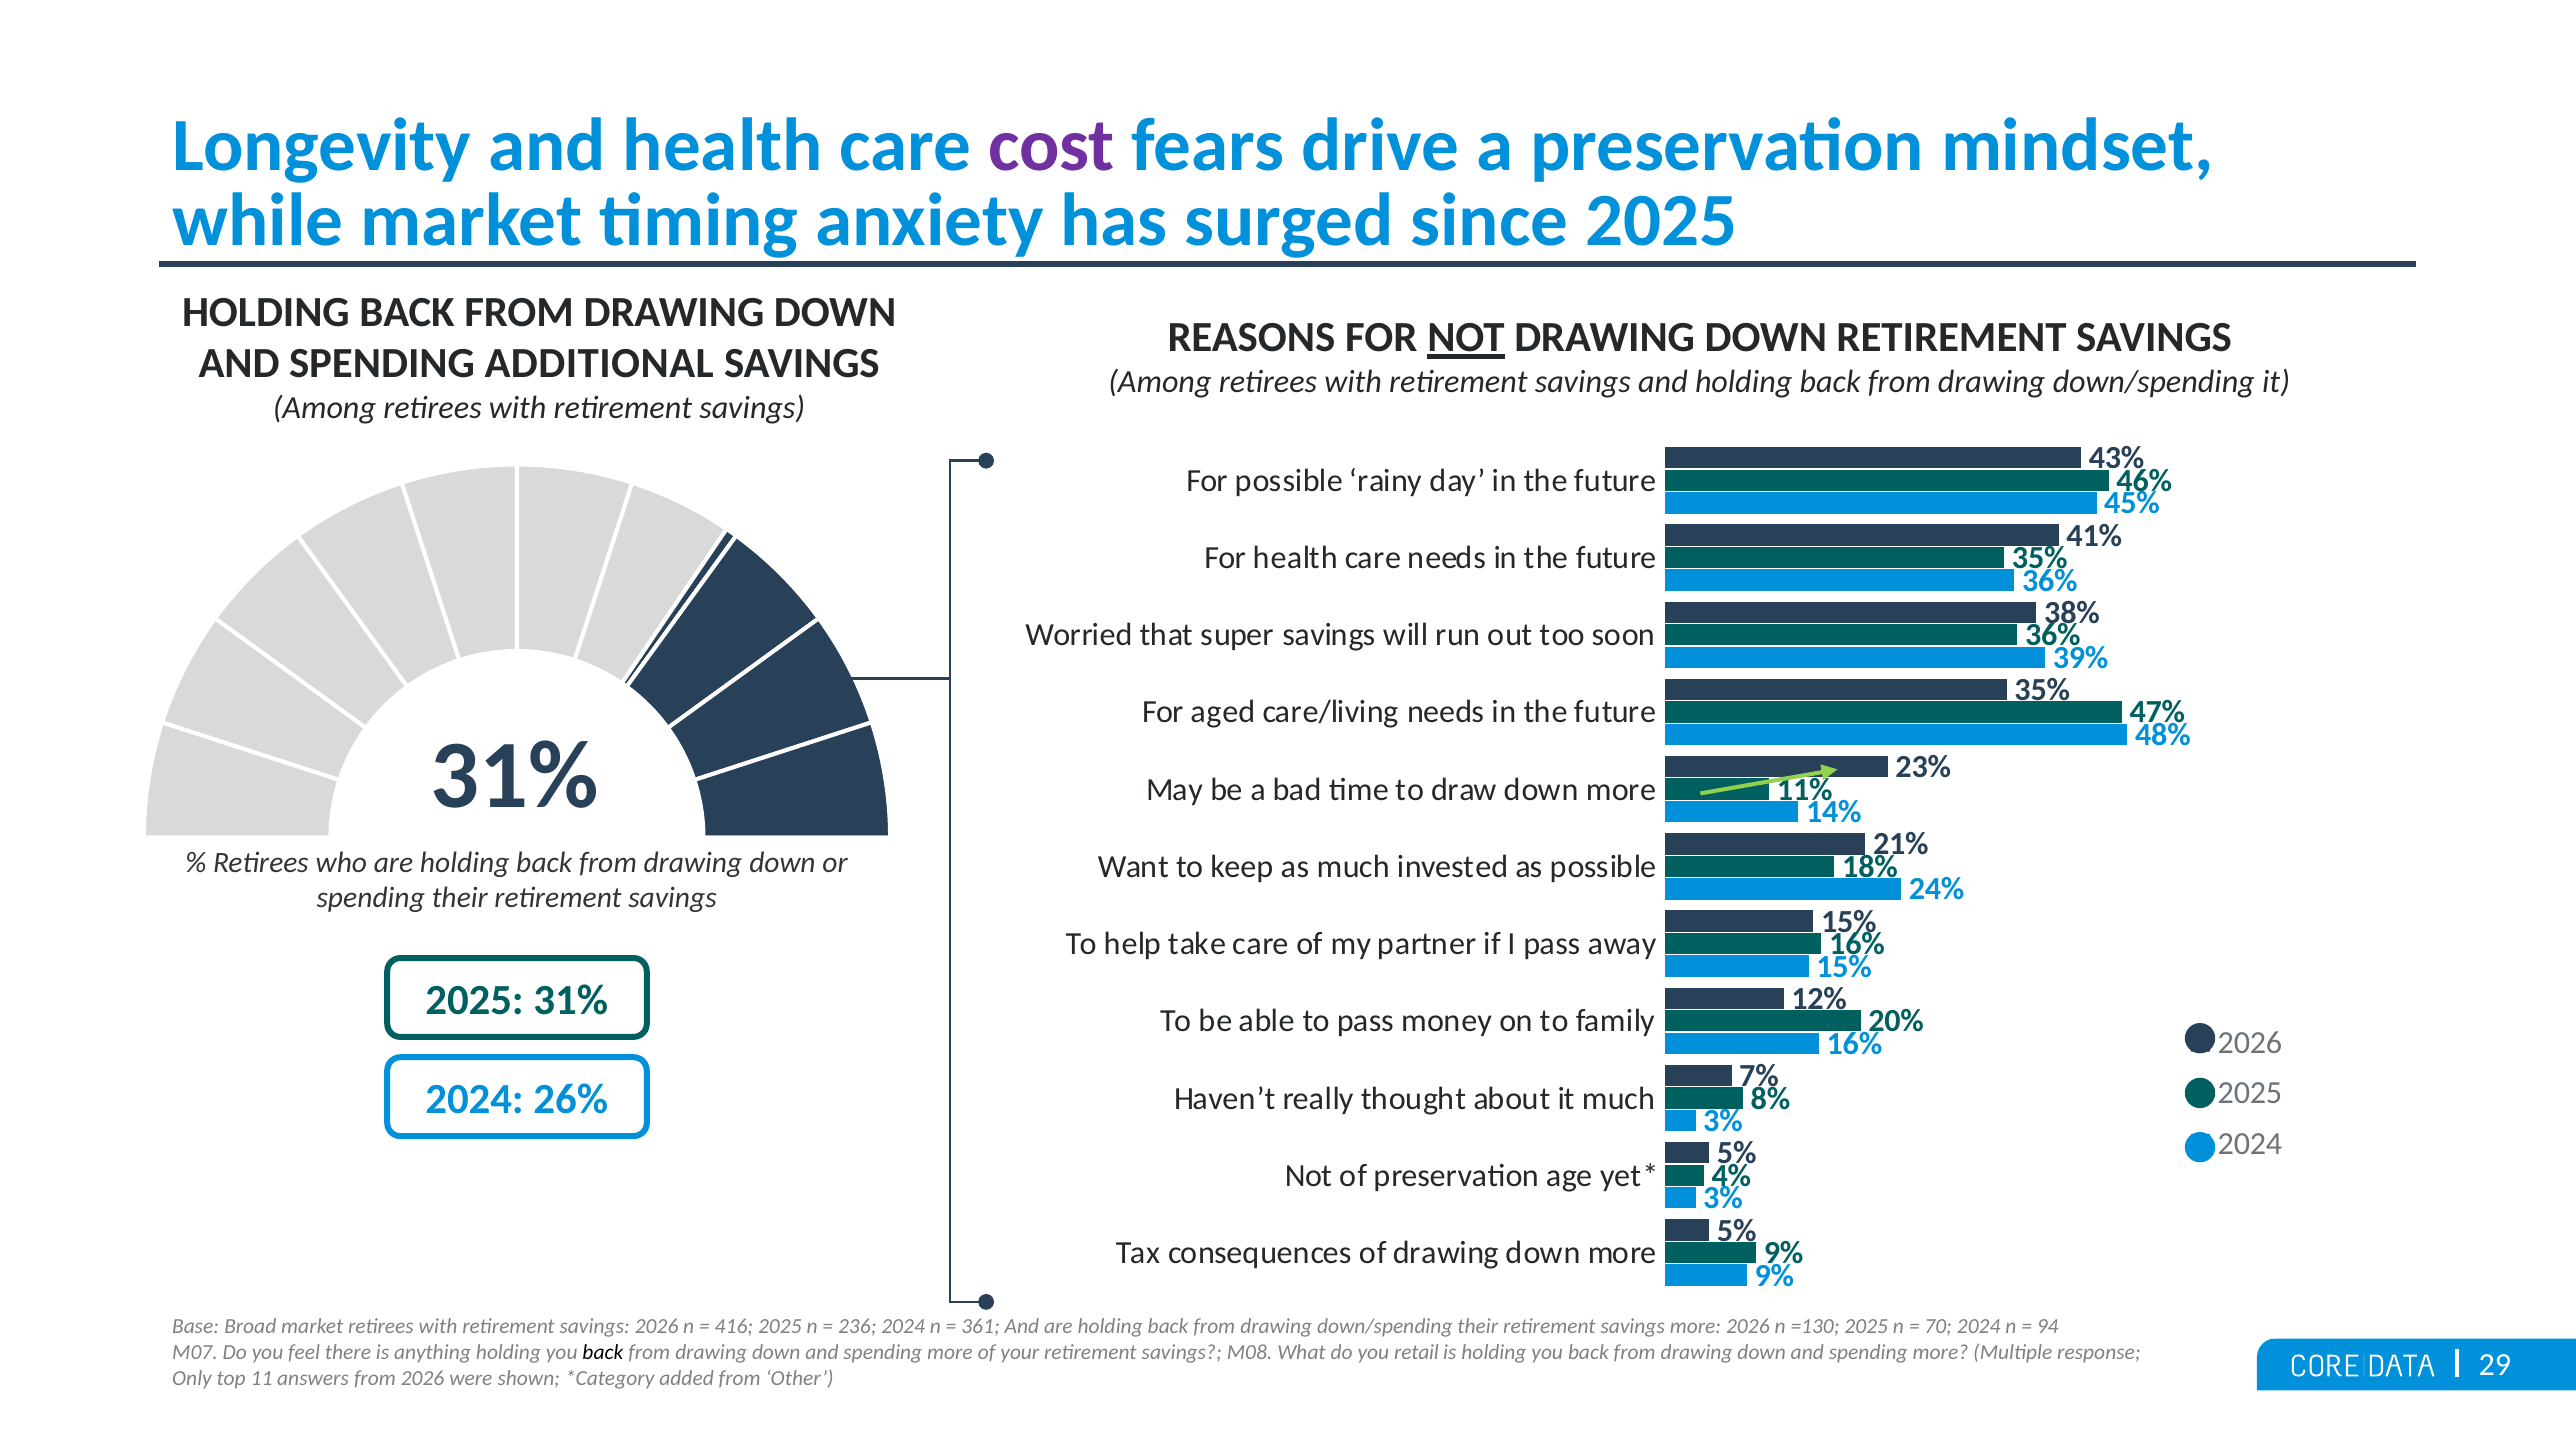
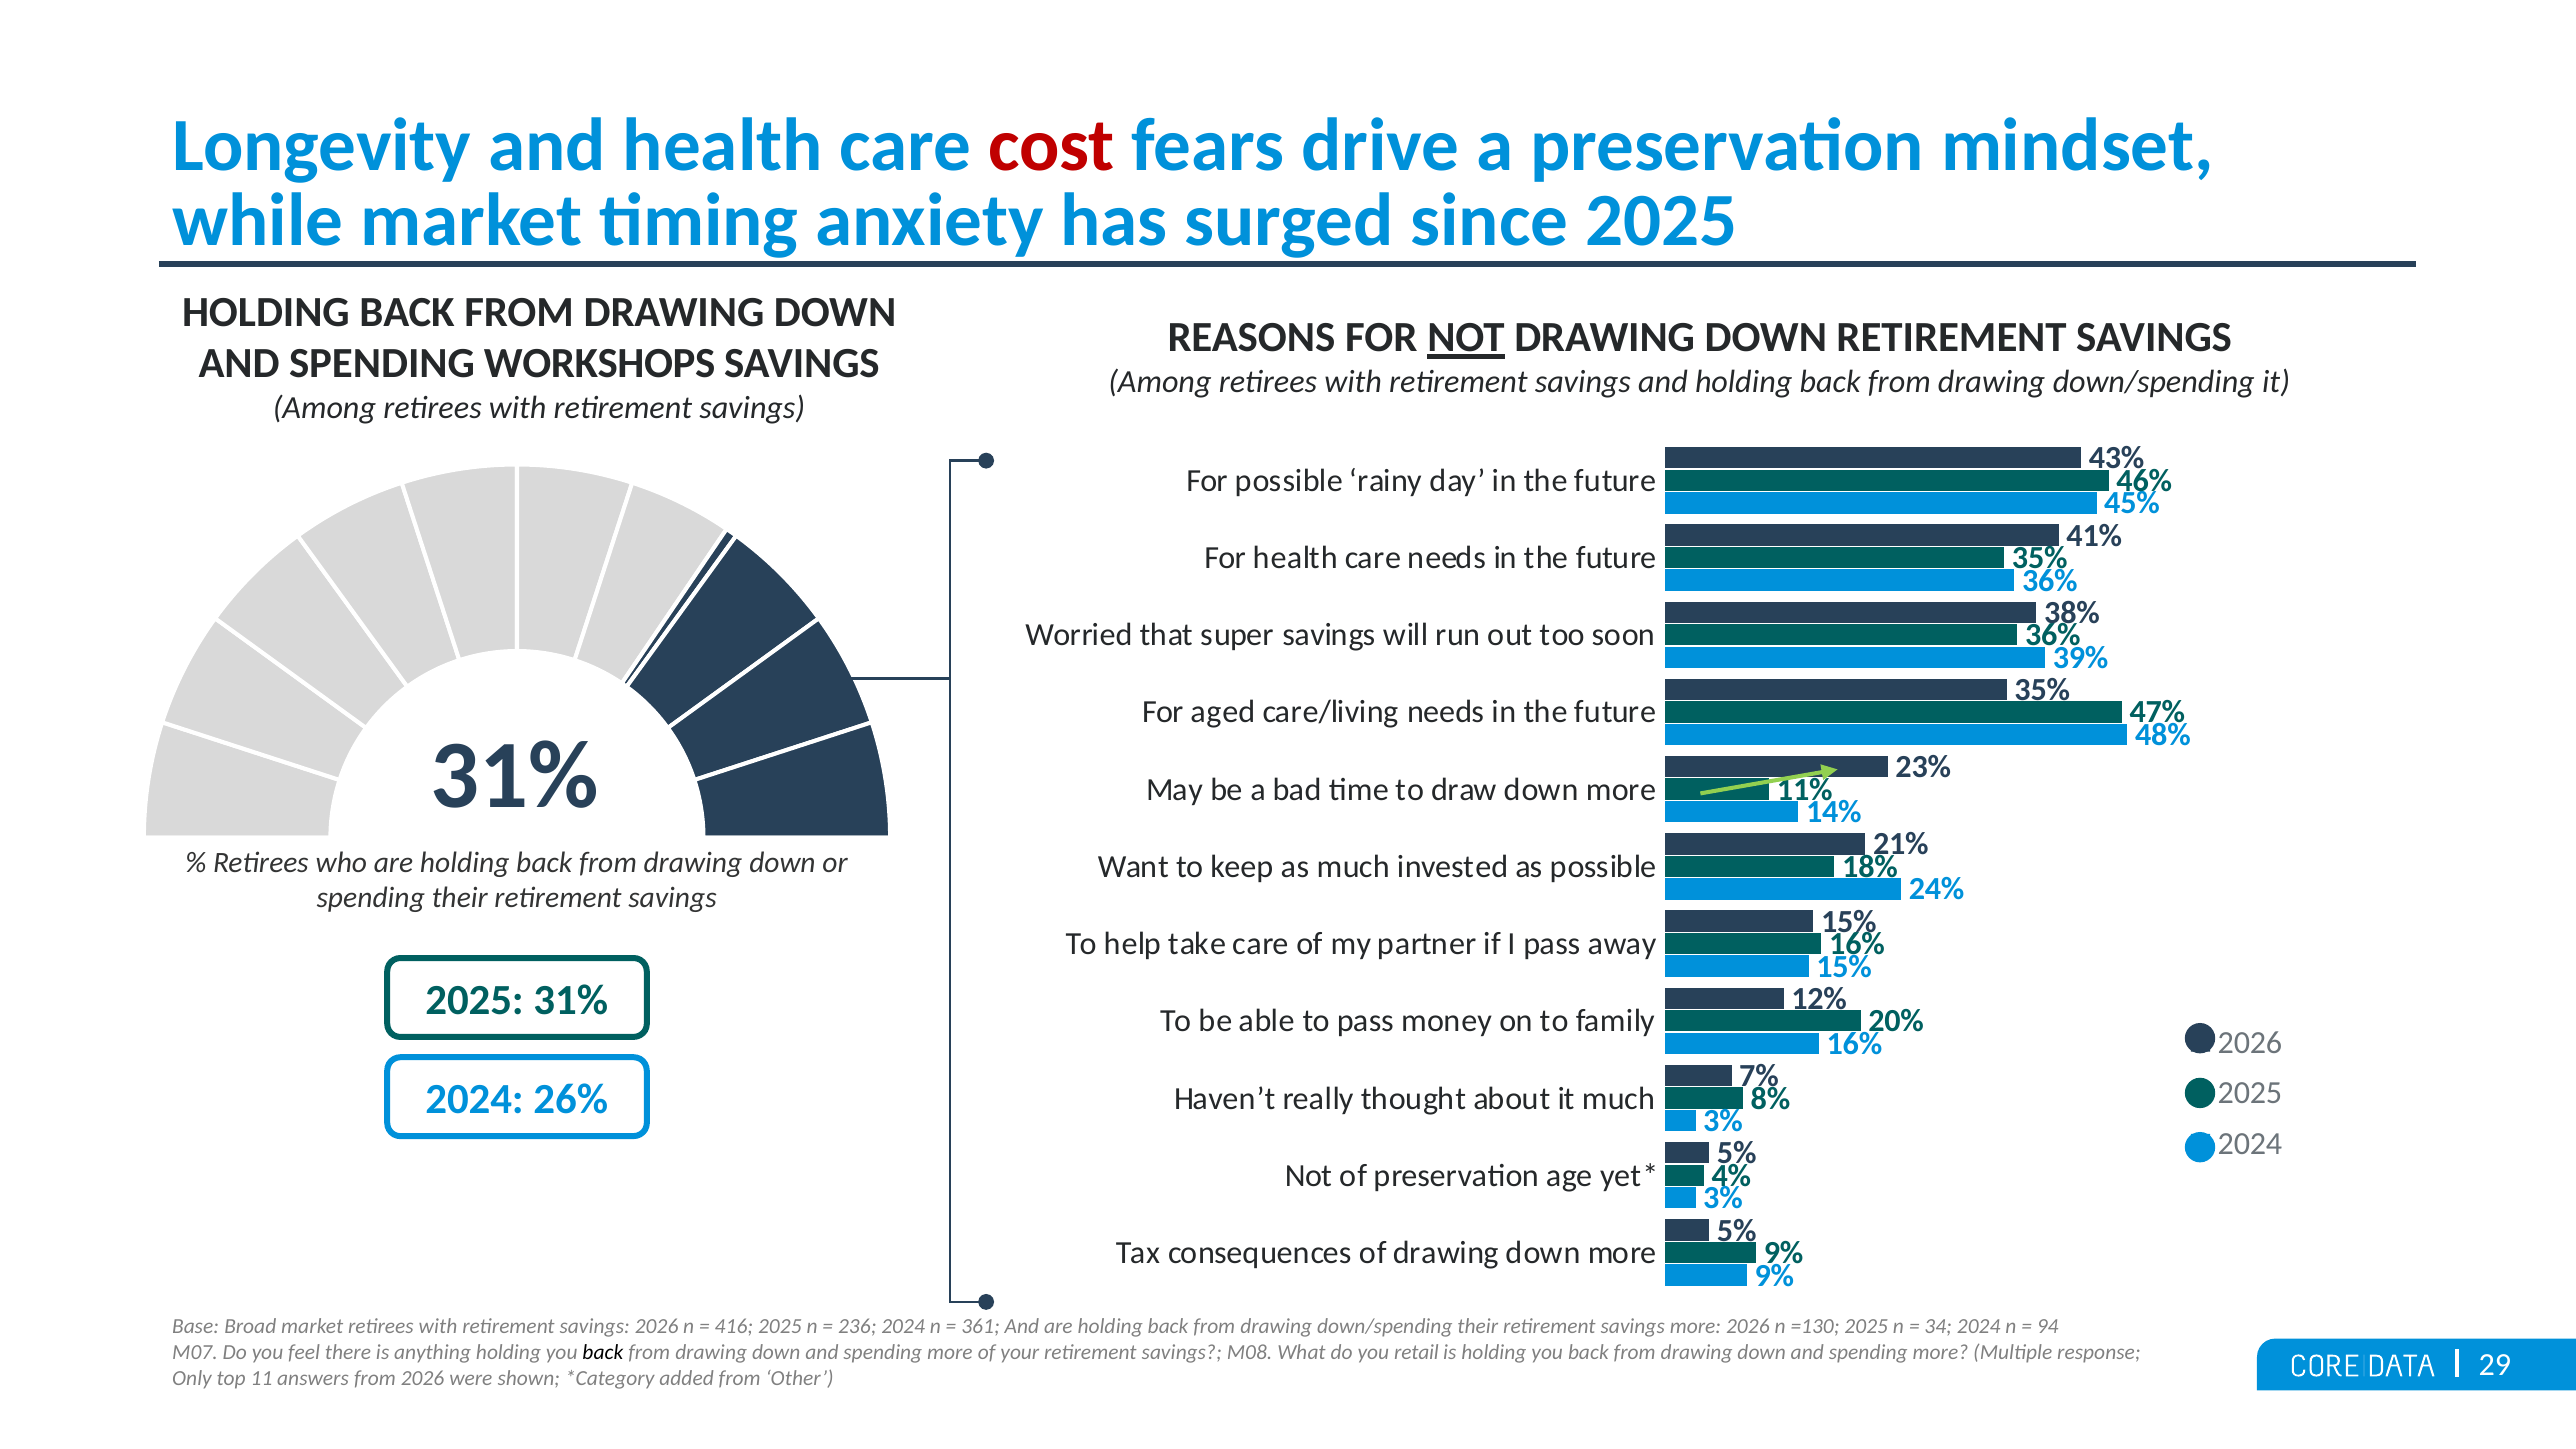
cost colour: purple -> red
ADDITIONAL: ADDITIONAL -> WORKSHOPS
70: 70 -> 34
